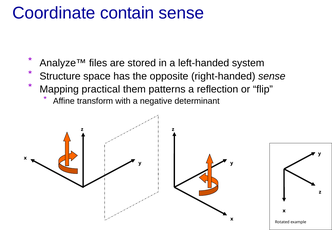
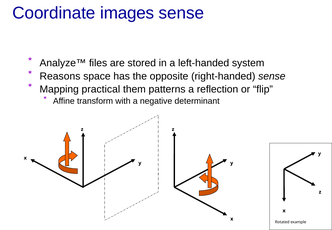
contain: contain -> images
Structure: Structure -> Reasons
